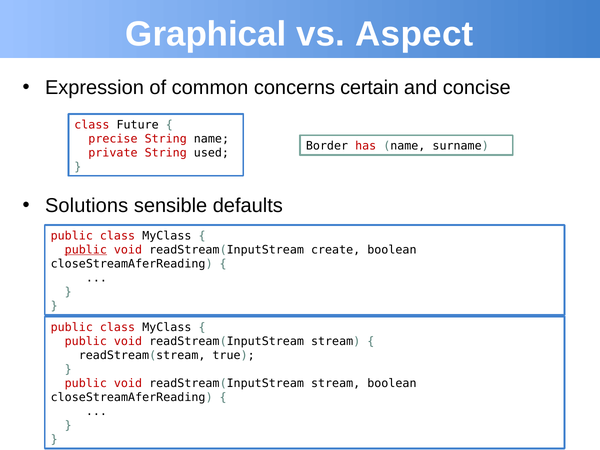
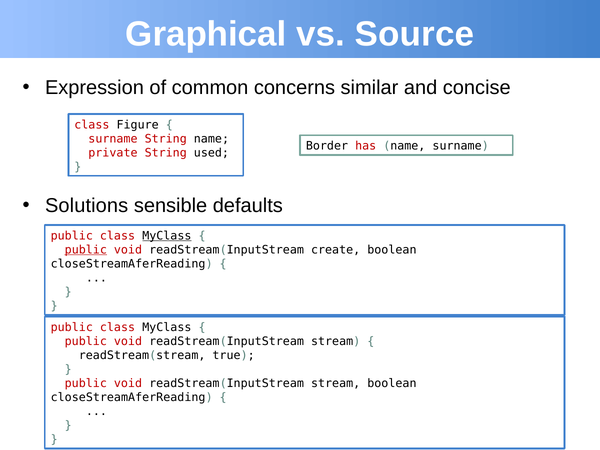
Aspect: Aspect -> Source
certain: certain -> similar
Future: Future -> Figure
precise at (113, 139): precise -> surname
MyClass at (167, 236) underline: none -> present
